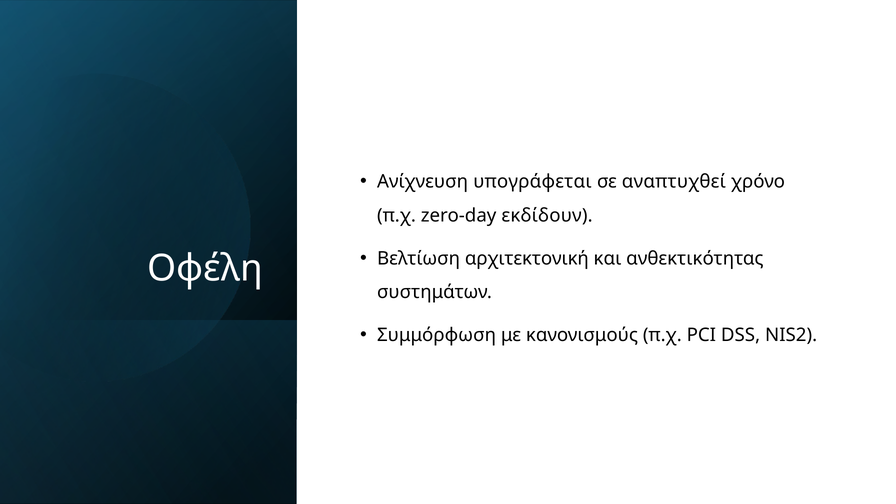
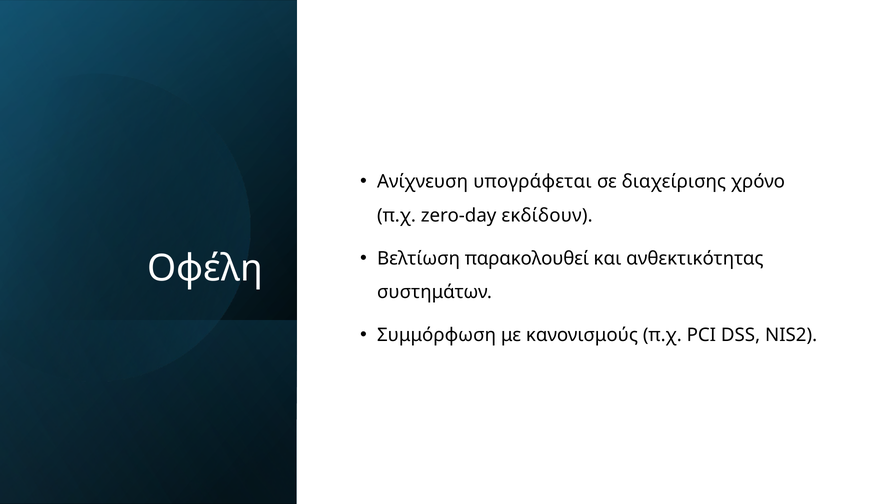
αναπτυχθεί: αναπτυχθεί -> διαχείρισης
αρχιτεκτονική: αρχιτεκτονική -> παρακολουθεί
